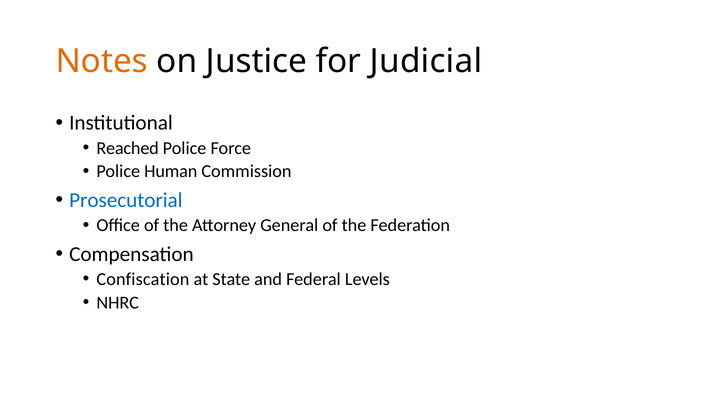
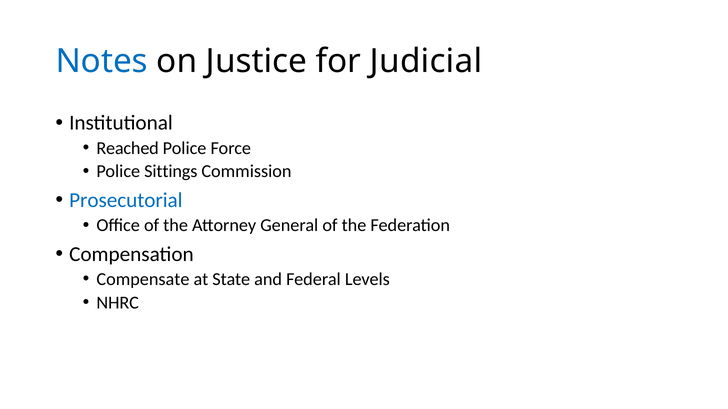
Notes colour: orange -> blue
Human: Human -> Sittings
Confiscation: Confiscation -> Compensate
